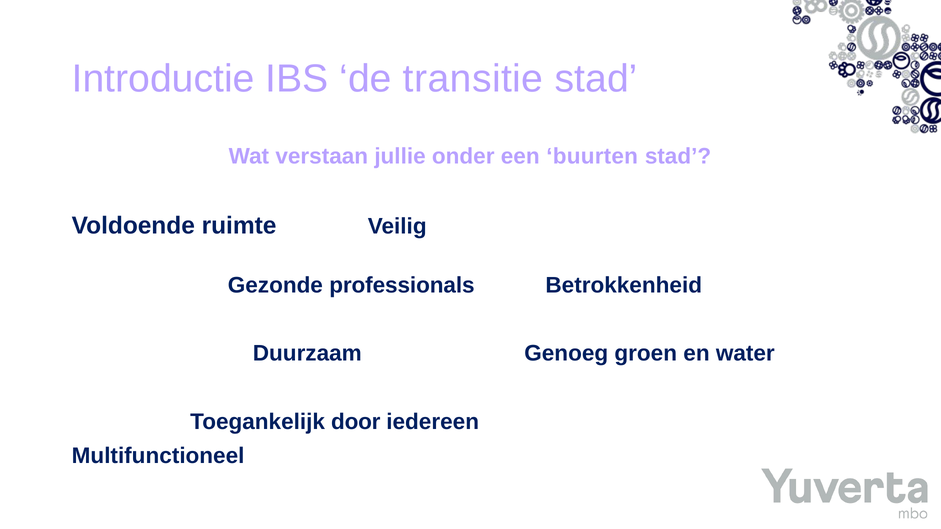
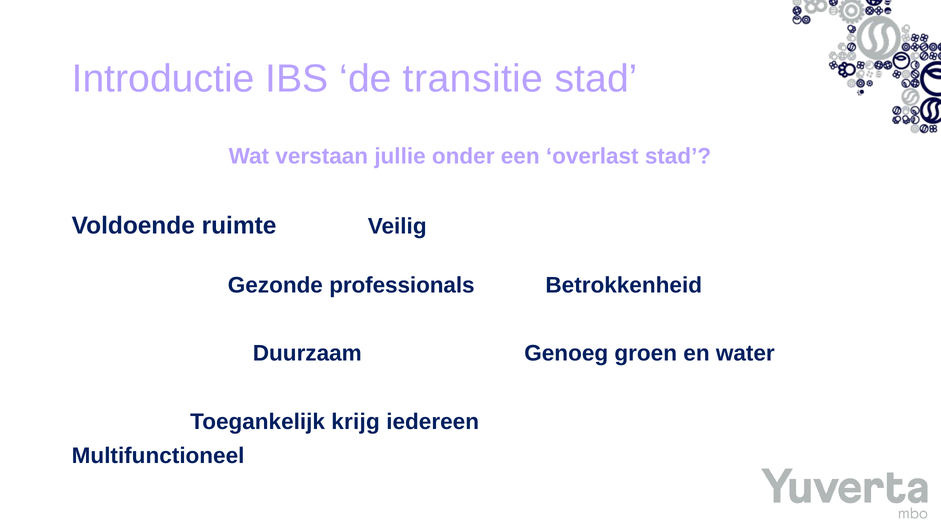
buurten: buurten -> overlast
door: door -> krijg
